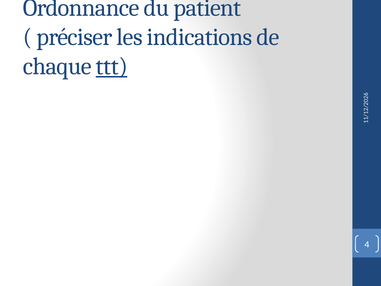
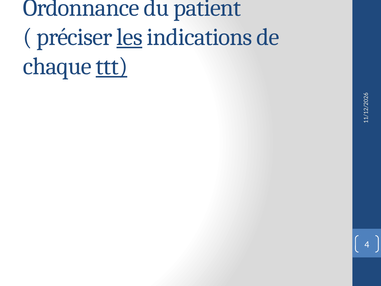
les underline: none -> present
